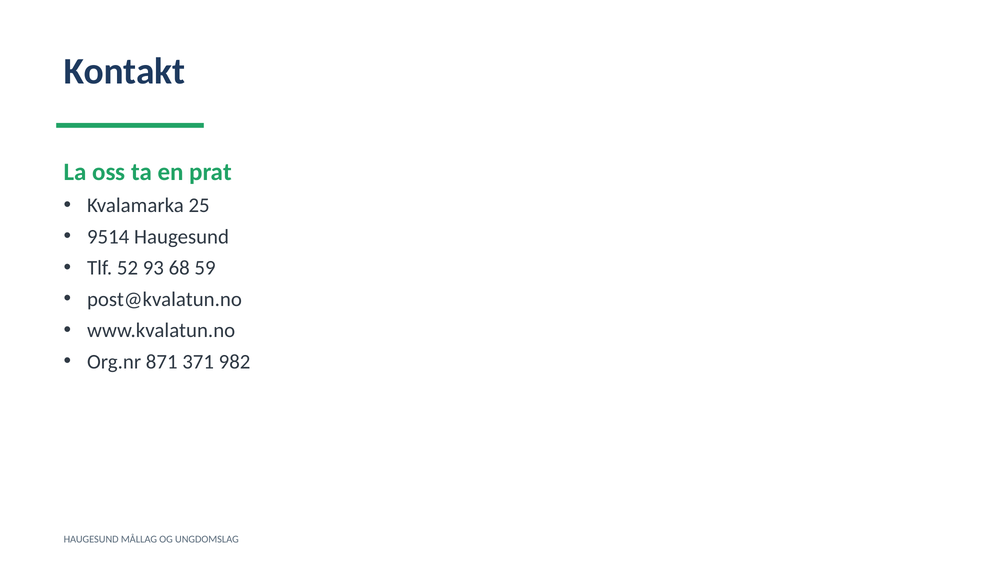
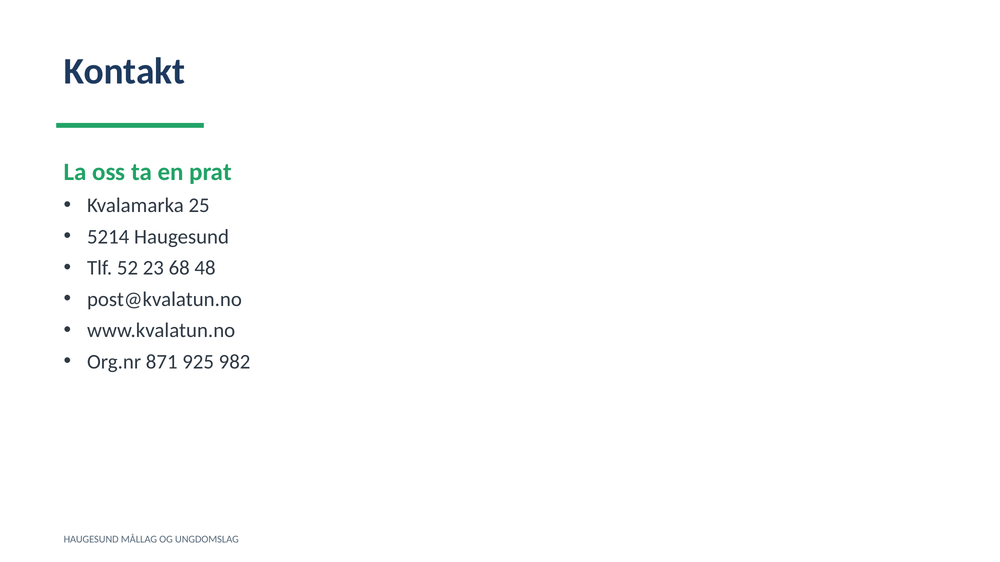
9514: 9514 -> 5214
93: 93 -> 23
59: 59 -> 48
371: 371 -> 925
